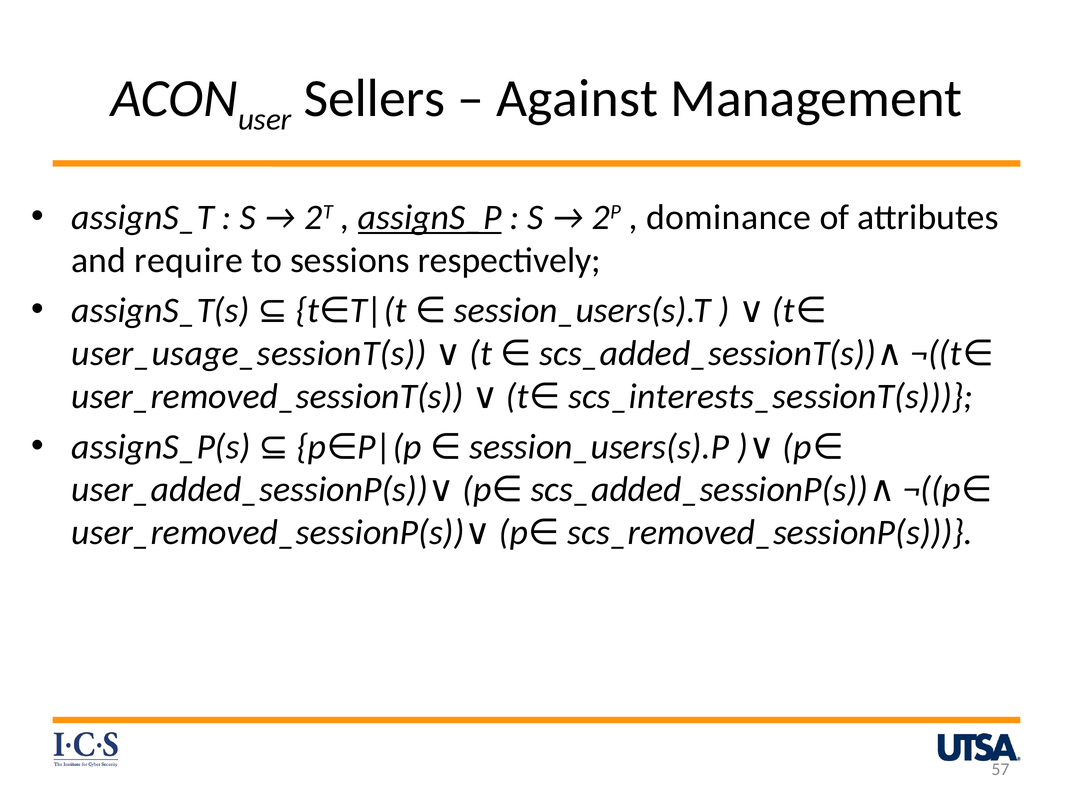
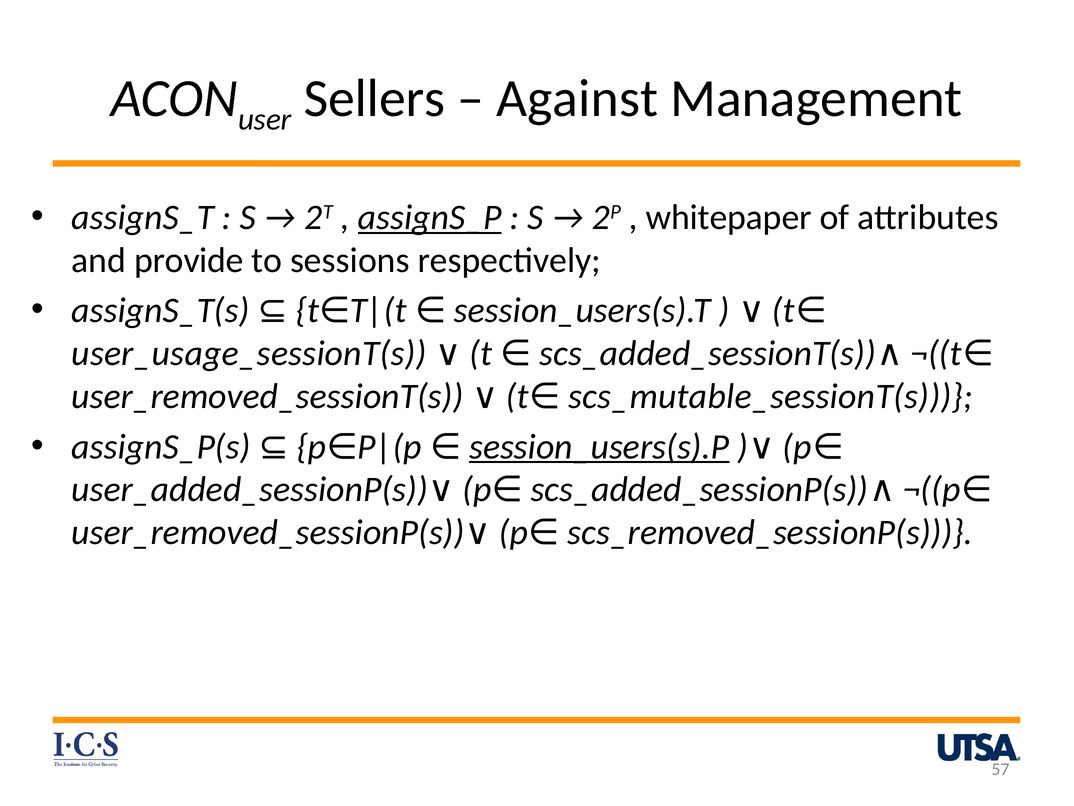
dominance: dominance -> whitepaper
require: require -> provide
scs_interests_sessionT(s: scs_interests_sessionT(s -> scs_mutable_sessionT(s
session_users(s).P underline: none -> present
